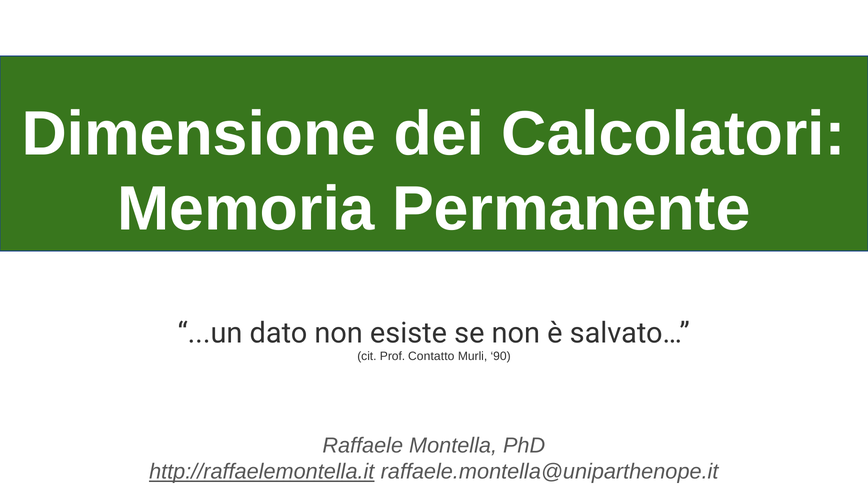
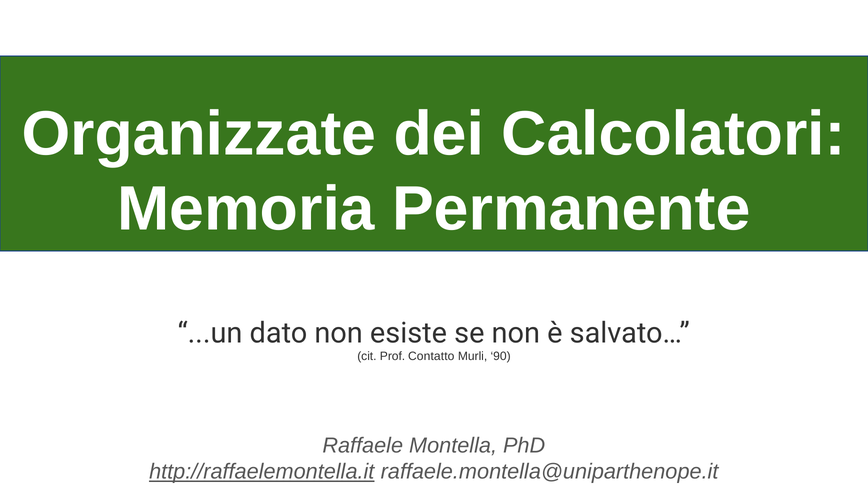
Dimensione: Dimensione -> Organizzate
